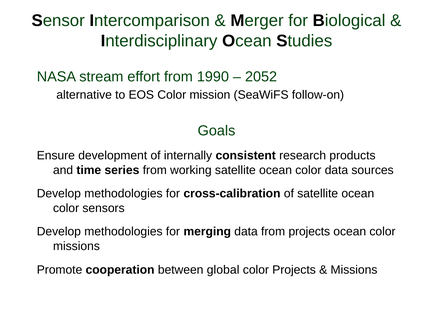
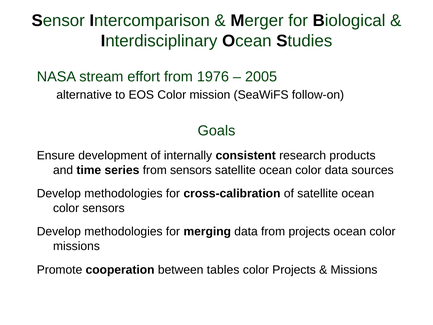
1990: 1990 -> 1976
2052: 2052 -> 2005
from working: working -> sensors
global: global -> tables
